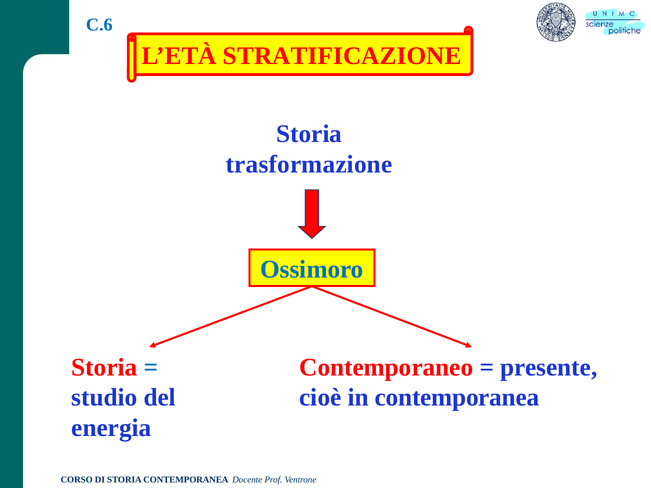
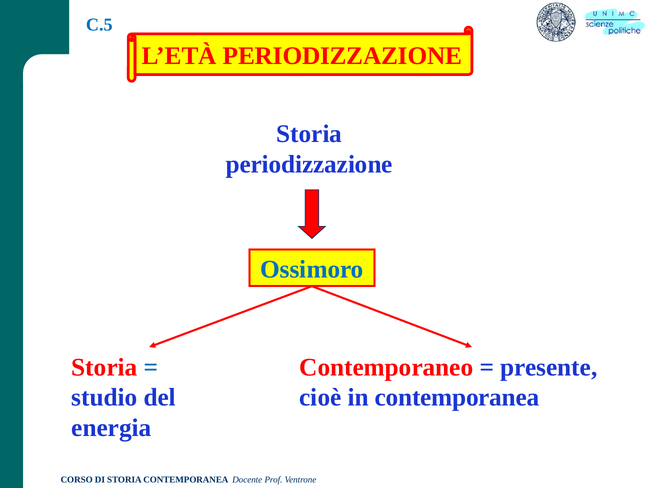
C.6: C.6 -> C.5
L’ETÀ STRATIFICAZIONE: STRATIFICAZIONE -> PERIODIZZAZIONE
trasformazione at (309, 164): trasformazione -> periodizzazione
